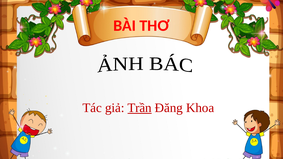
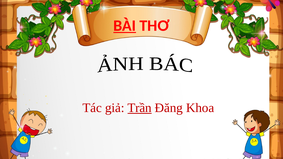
BÀI underline: none -> present
